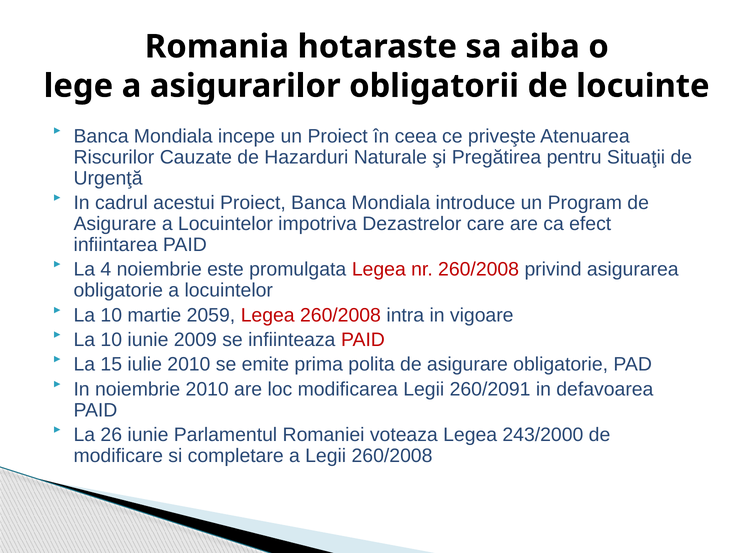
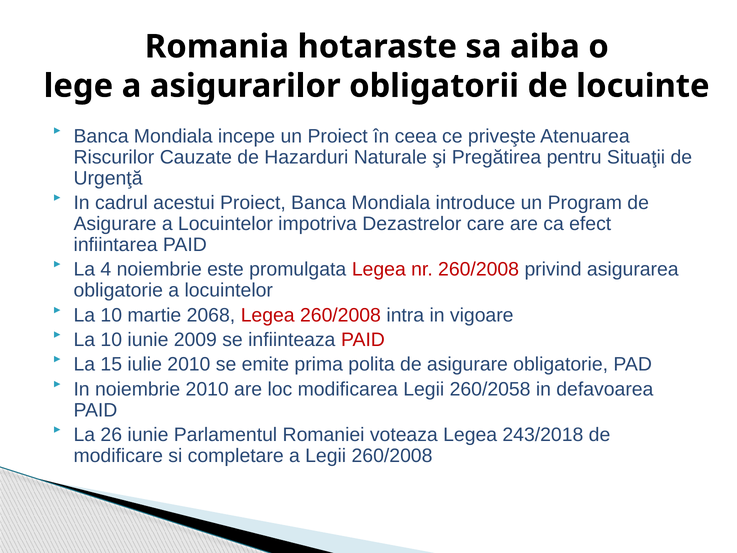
2059: 2059 -> 2068
260/2091: 260/2091 -> 260/2058
243/2000: 243/2000 -> 243/2018
